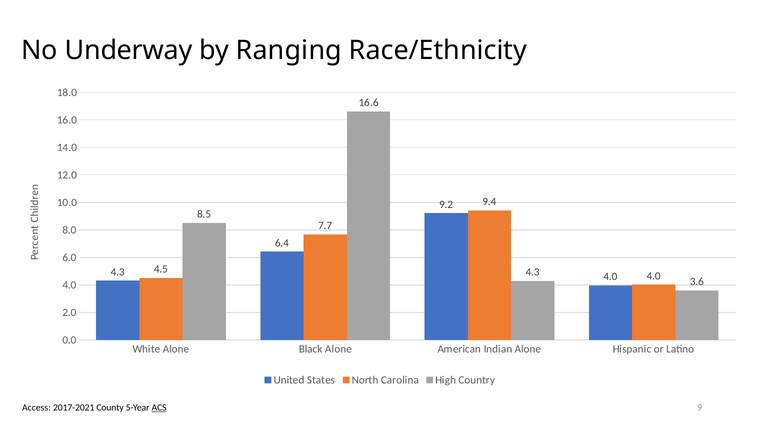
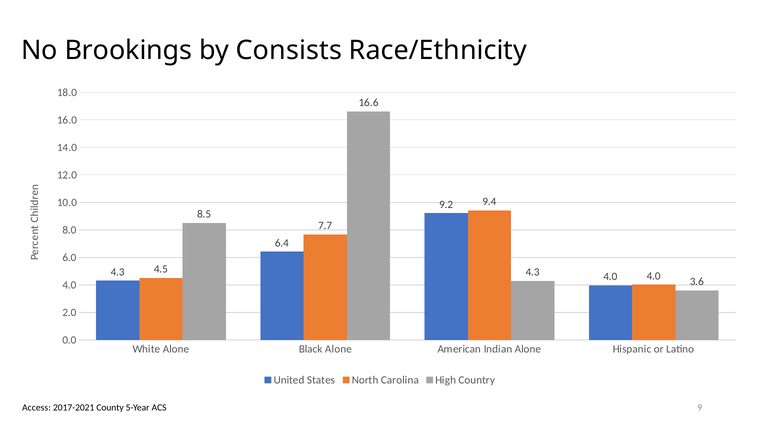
Underway: Underway -> Brookings
Ranging: Ranging -> Consists
ACS underline: present -> none
